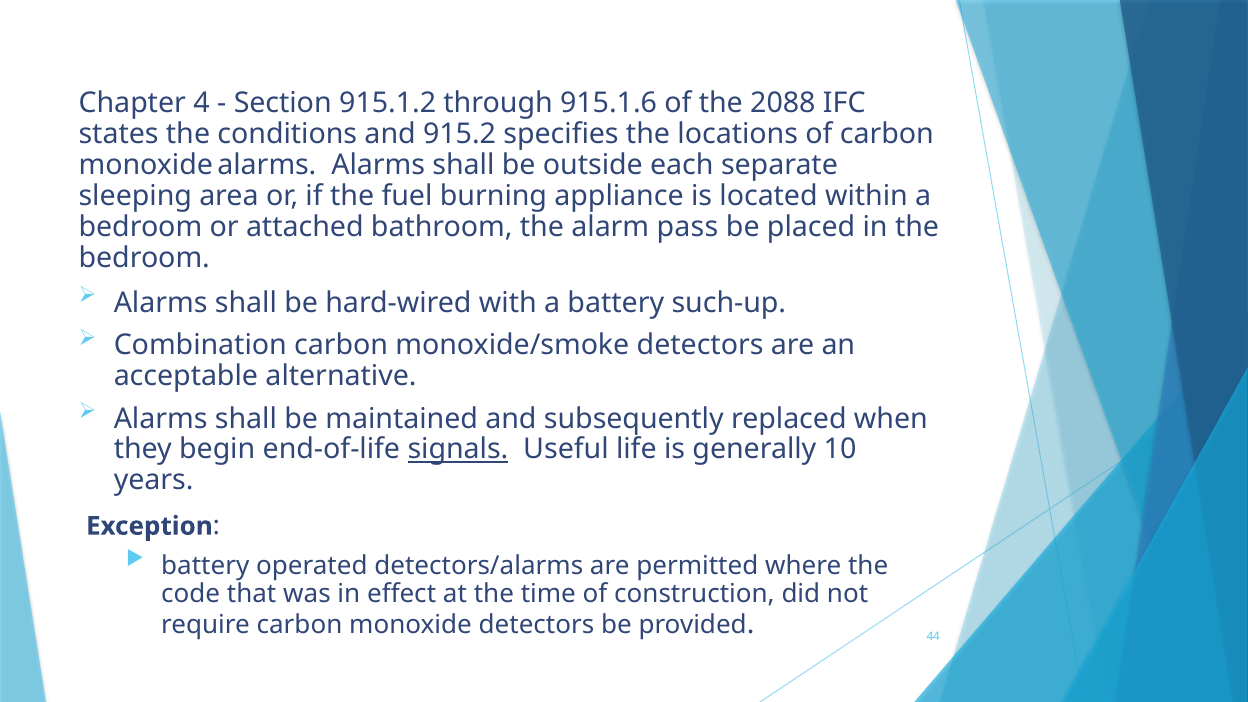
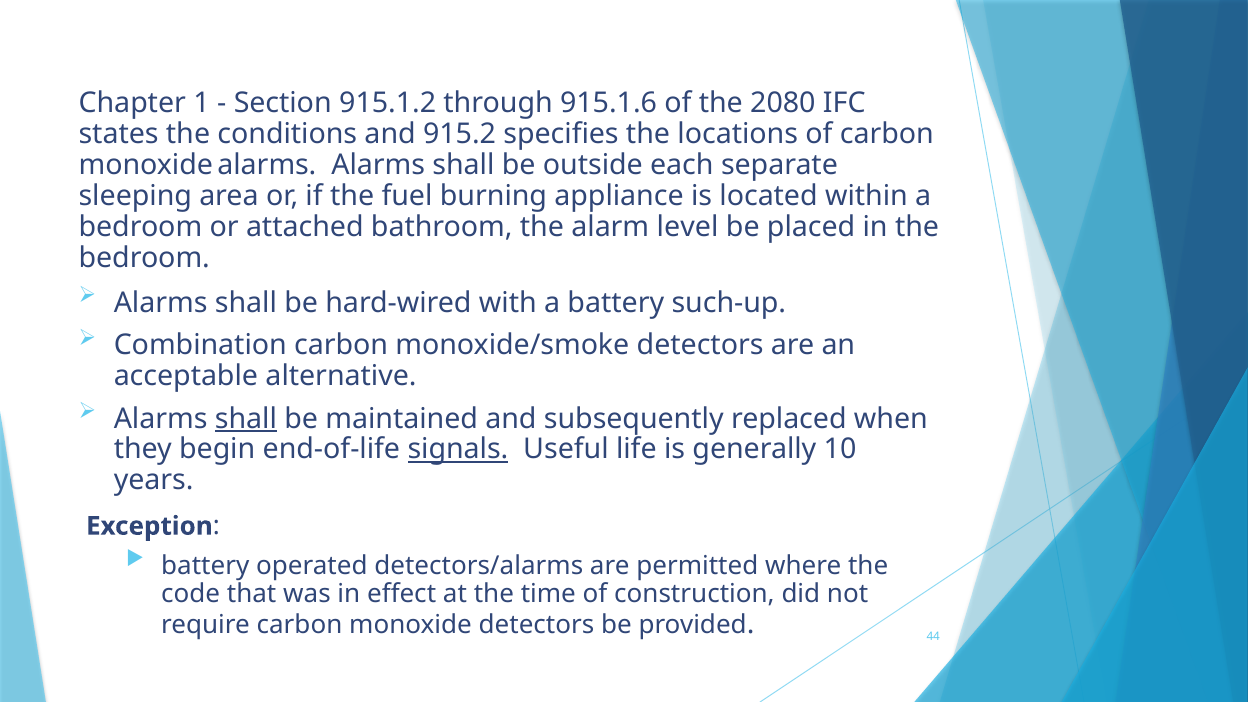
4: 4 -> 1
2088: 2088 -> 2080
pass: pass -> level
shall at (246, 419) underline: none -> present
